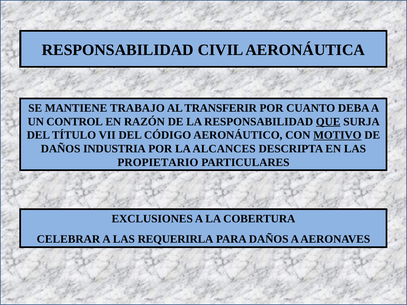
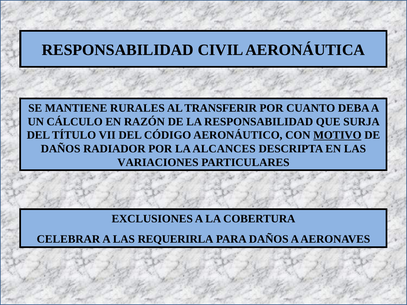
TRABAJO: TRABAJO -> RURALES
CONTROL: CONTROL -> CÁLCULO
QUE underline: present -> none
INDUSTRIA: INDUSTRIA -> RADIADOR
PROPIETARIO: PROPIETARIO -> VARIACIONES
